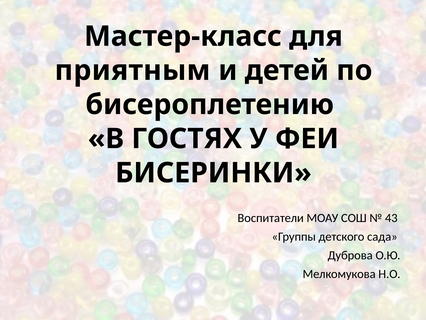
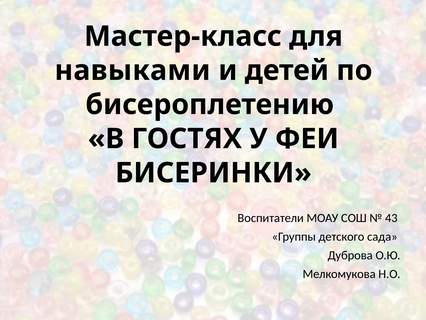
приятным: приятным -> навыками
